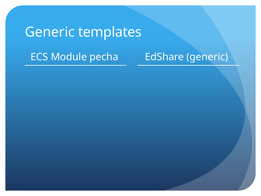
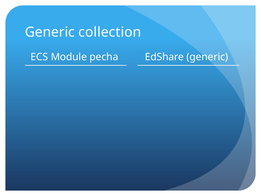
templates: templates -> collection
